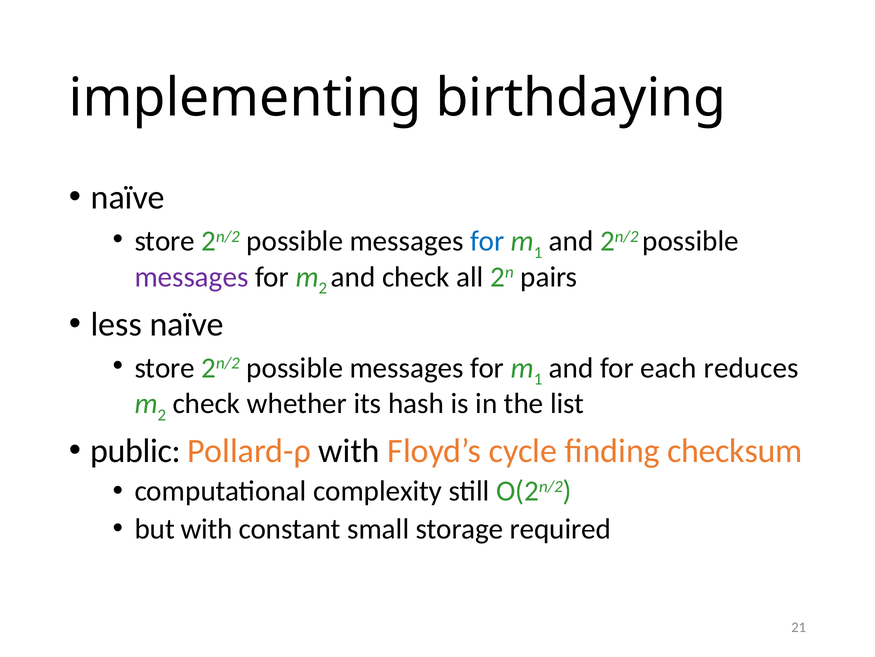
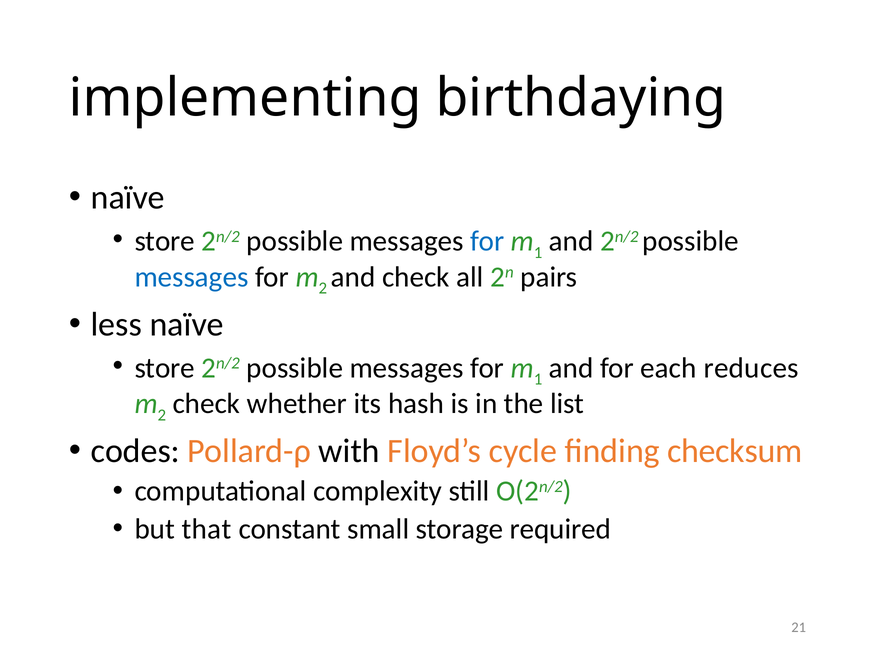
messages at (192, 277) colour: purple -> blue
public: public -> codes
but with: with -> that
